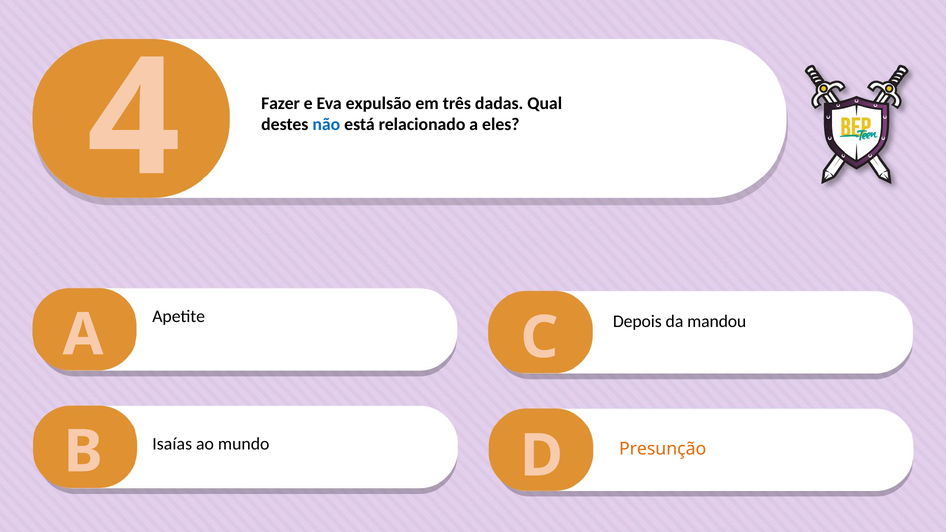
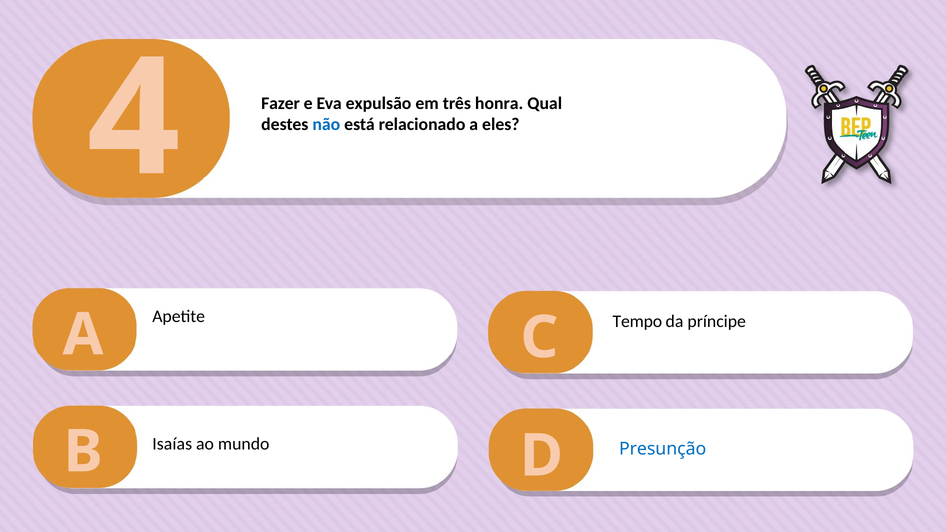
dadas: dadas -> honra
Depois: Depois -> Tempo
mandou: mandou -> príncipe
Presunção colour: orange -> blue
